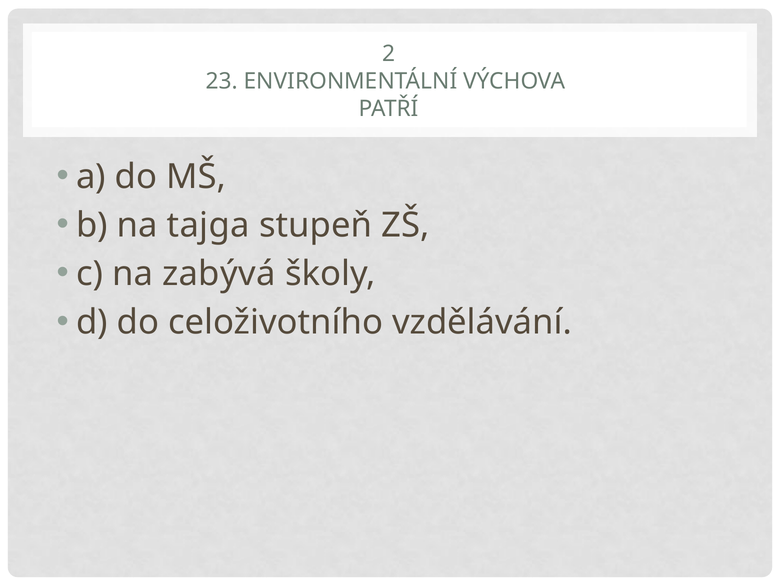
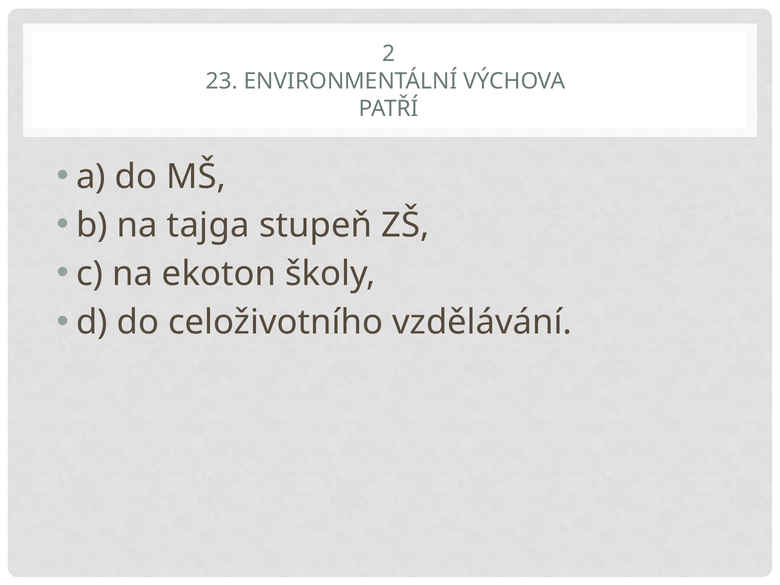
zabývá: zabývá -> ekoton
